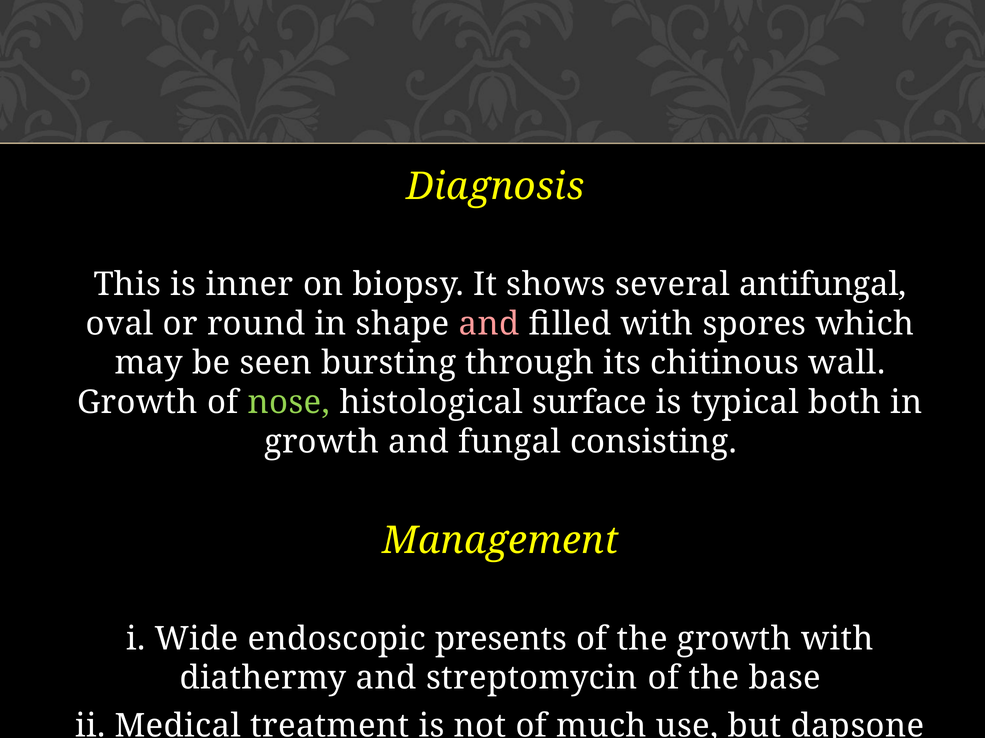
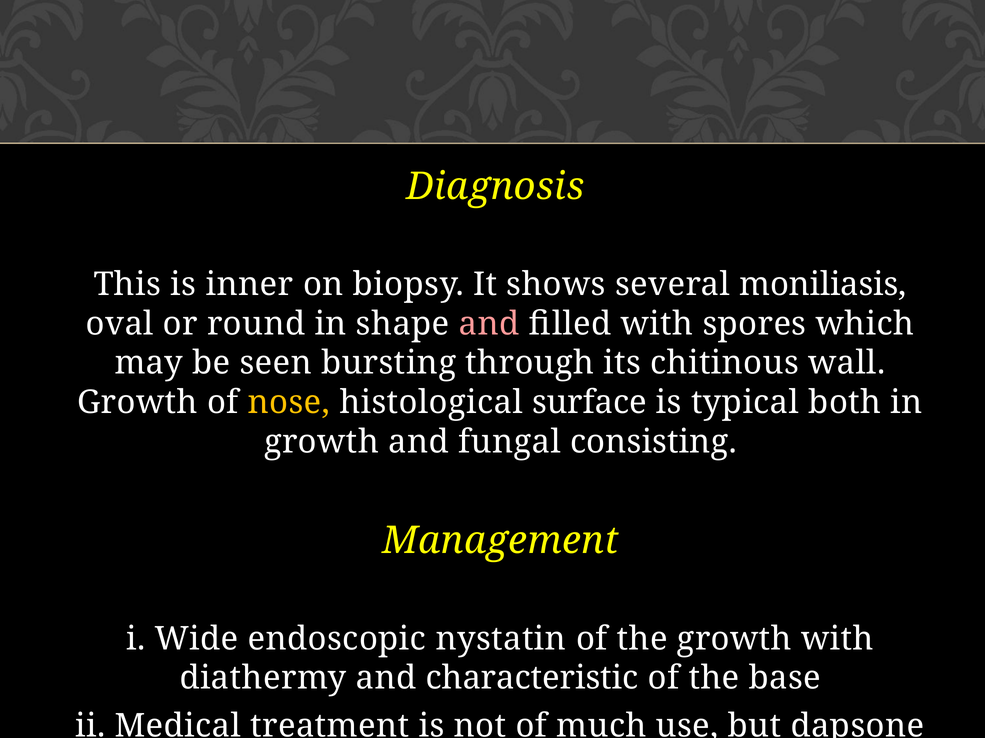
antifungal: antifungal -> moniliasis
nose colour: light green -> yellow
presents: presents -> nystatin
streptomycin: streptomycin -> characteristic
